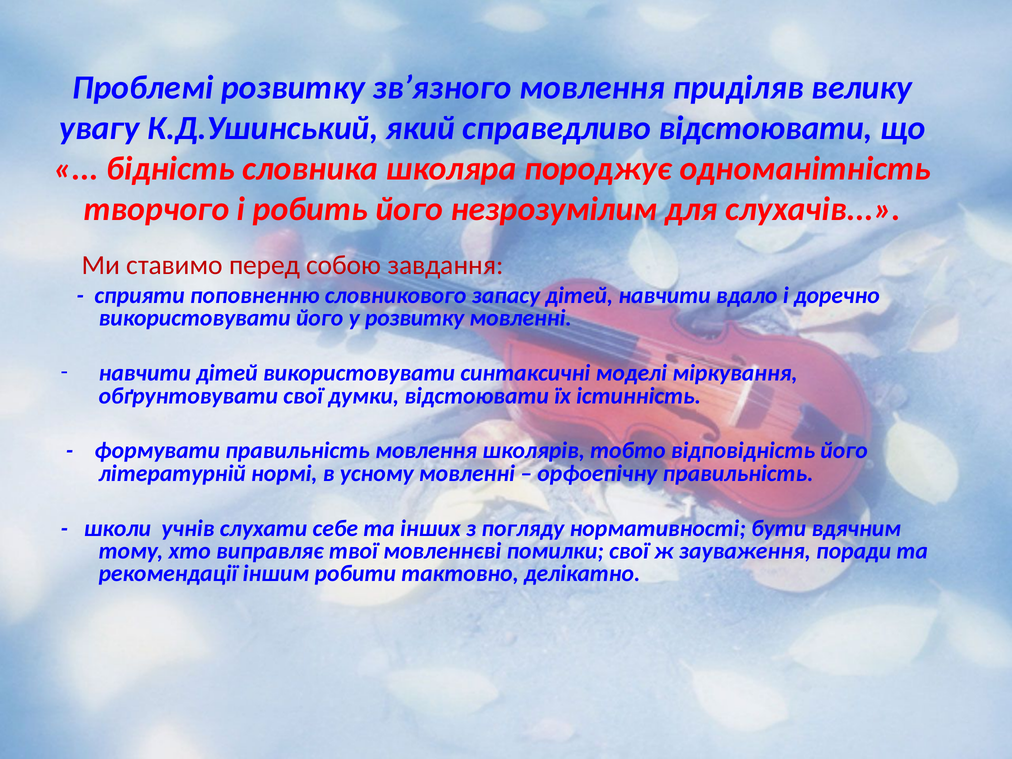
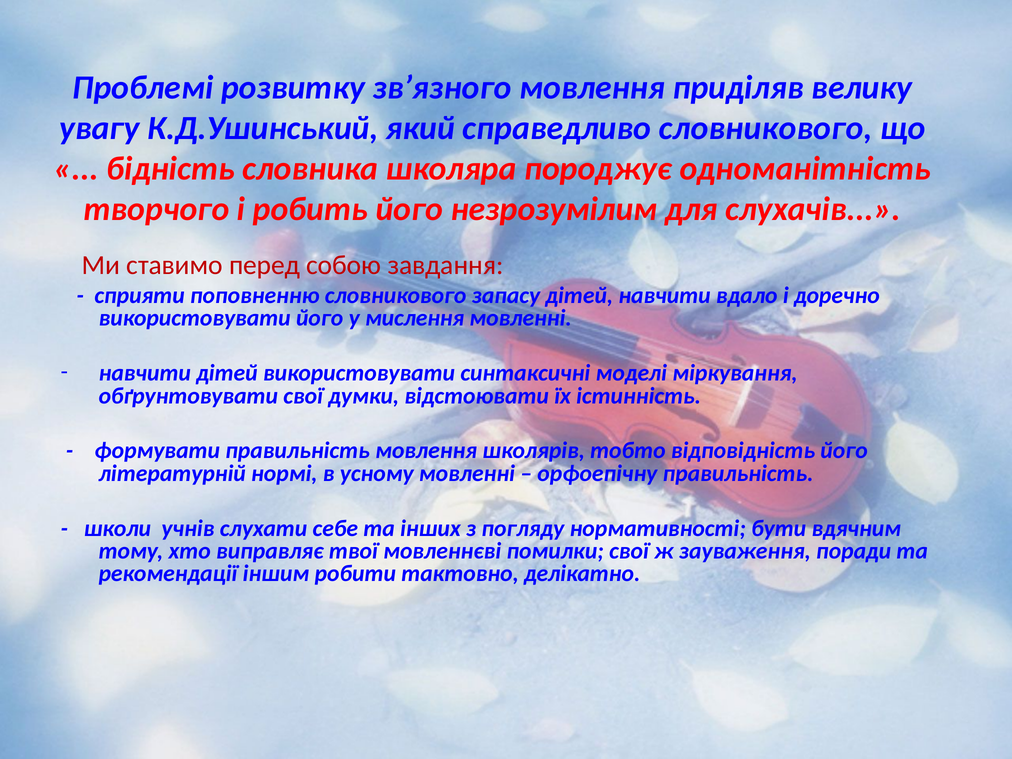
справедливо відстоювати: відстоювати -> словникового
у розвитку: розвитку -> мислення
